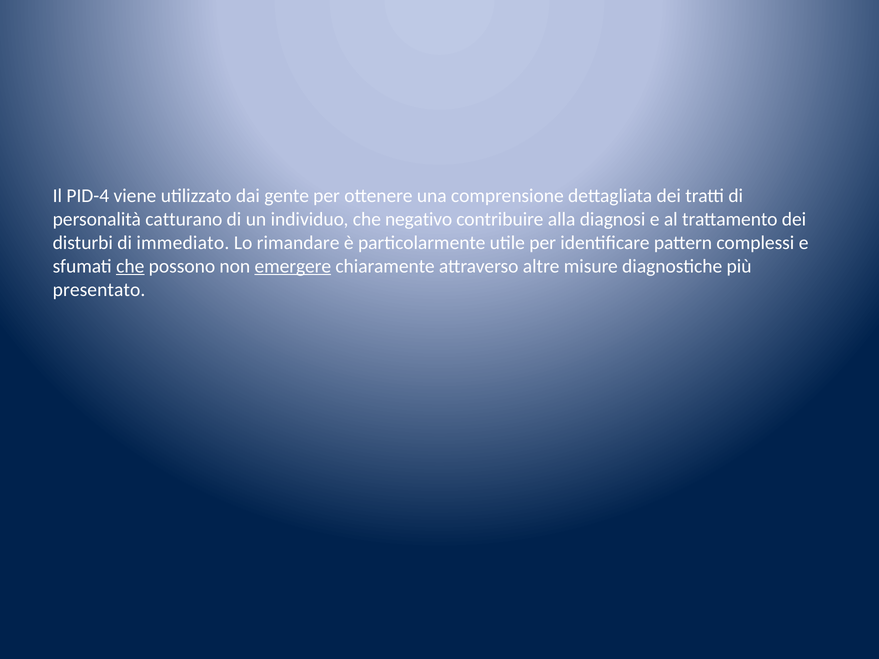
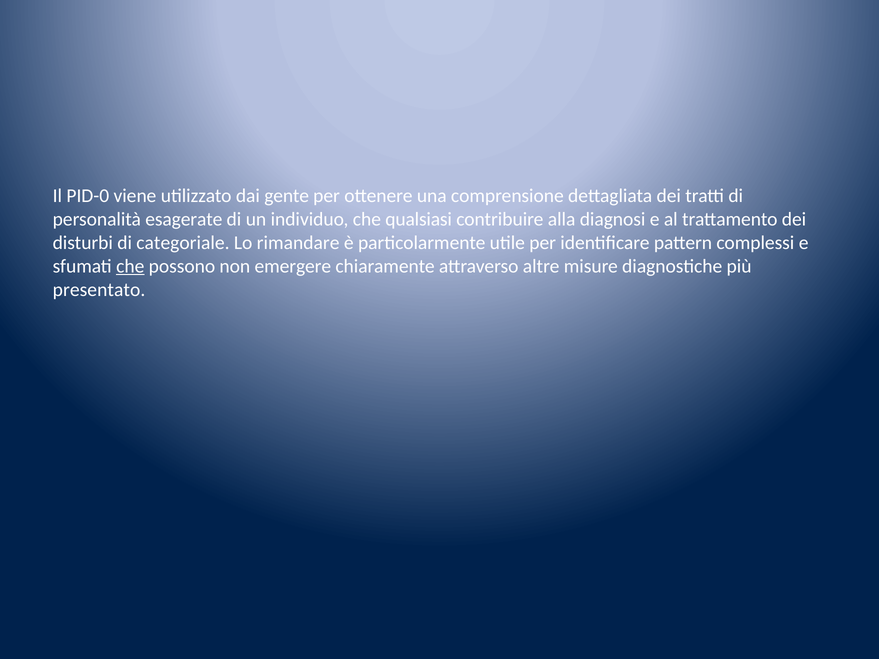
PID-4: PID-4 -> PID-0
catturano: catturano -> esagerate
negativo: negativo -> qualsiasi
immediato: immediato -> categoriale
emergere underline: present -> none
